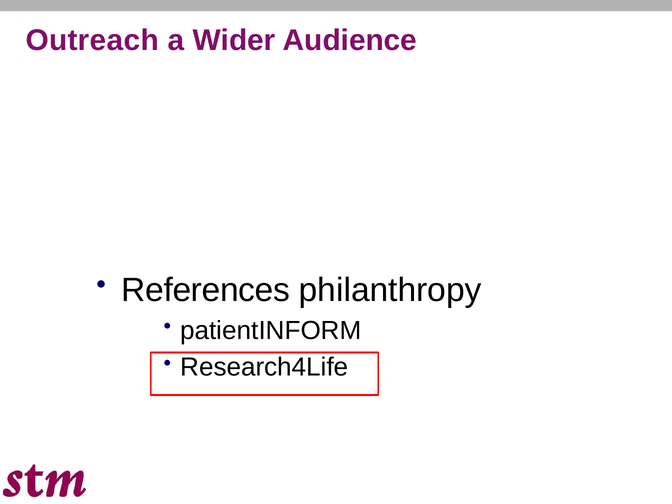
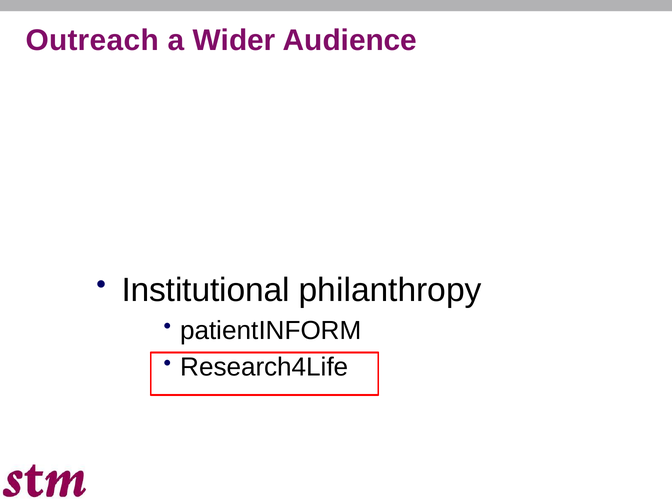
References: References -> Institutional
